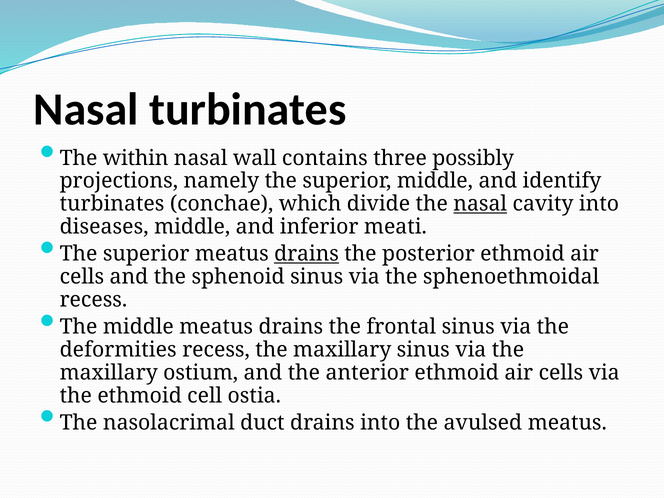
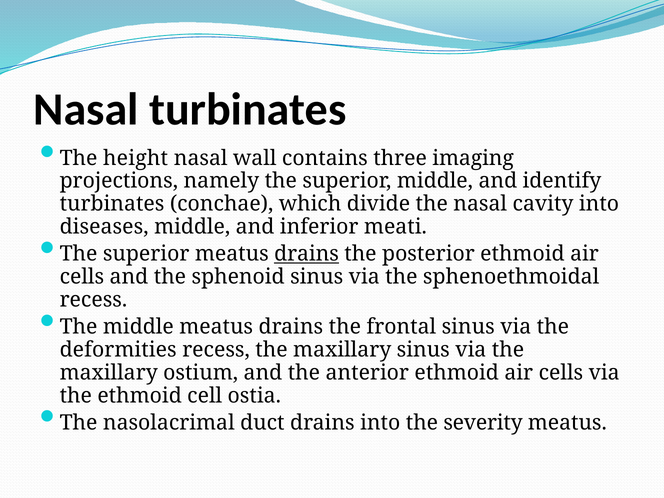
within: within -> height
possibly: possibly -> imaging
nasal at (480, 204) underline: present -> none
avulsed: avulsed -> severity
